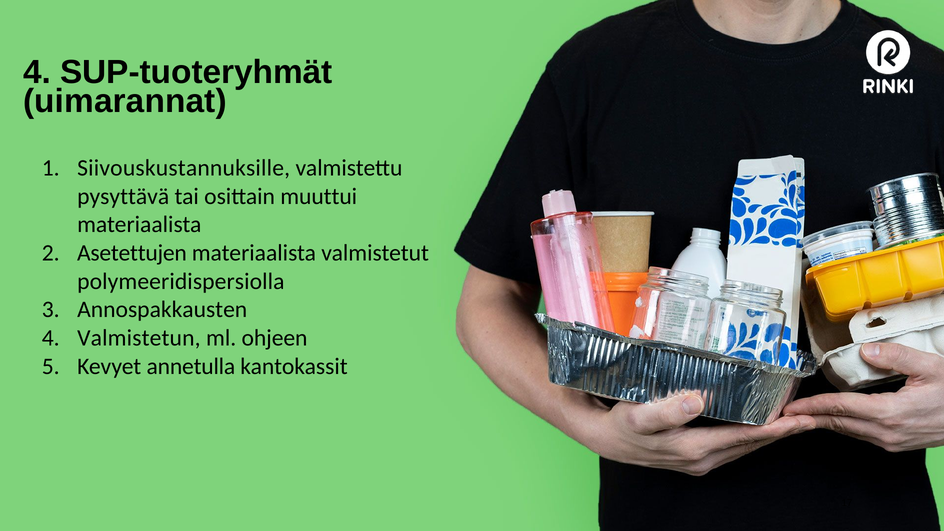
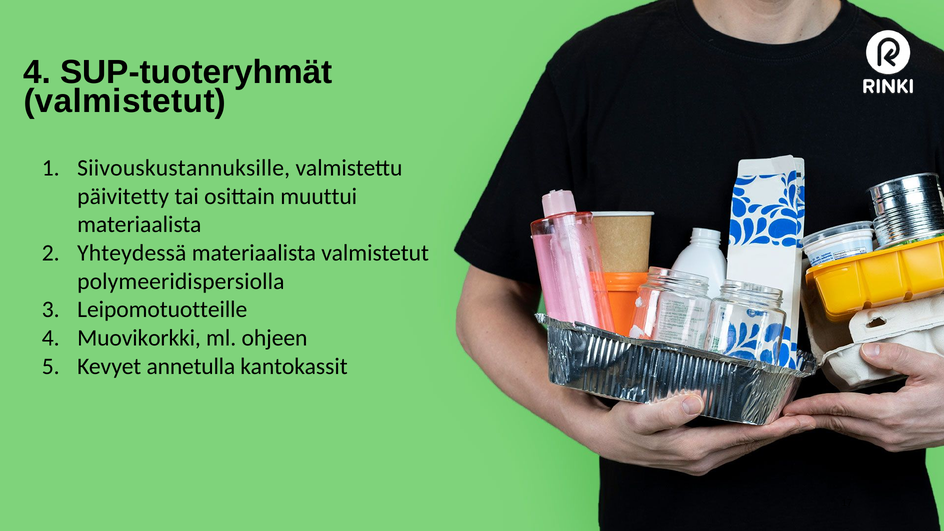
uimarannat at (125, 101): uimarannat -> valmistetut
pysyttävä: pysyttävä -> päivitetty
Asetettujen: Asetettujen -> Yhteydessä
Annospakkausten: Annospakkausten -> Leipomotuotteille
Valmistetun: Valmistetun -> Muovikorkki
